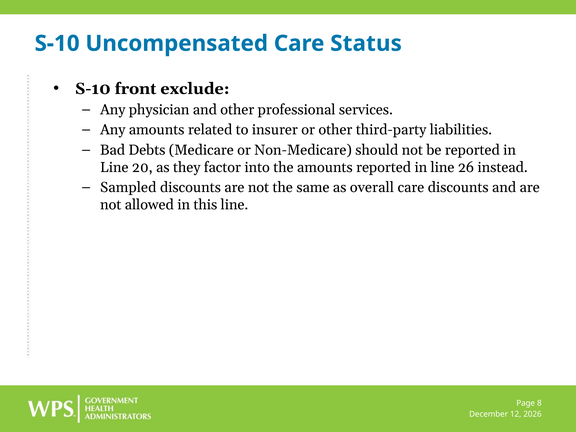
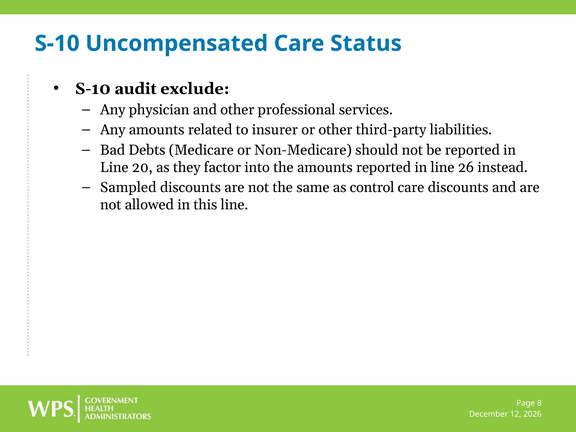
front: front -> audit
overall: overall -> control
